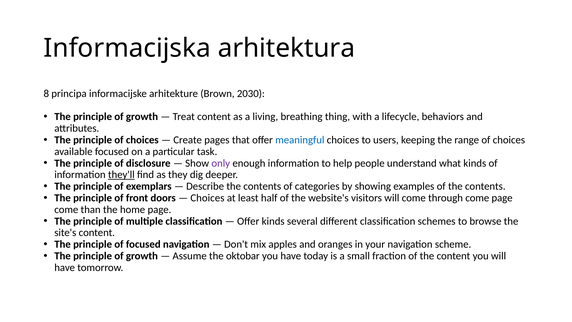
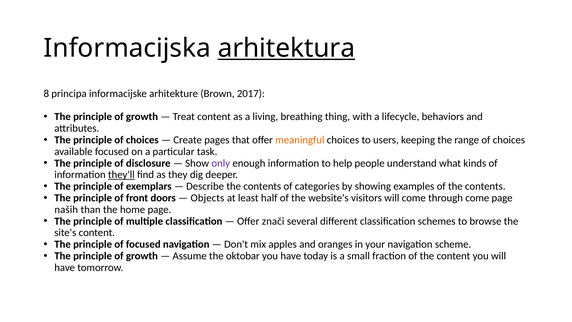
arhitektura underline: none -> present
2030: 2030 -> 2017
meaningful colour: blue -> orange
Choices at (207, 198): Choices -> Objects
come at (66, 209): come -> naših
Offer kinds: kinds -> znači
